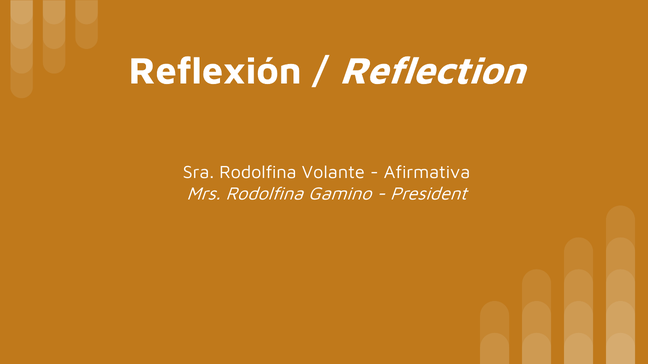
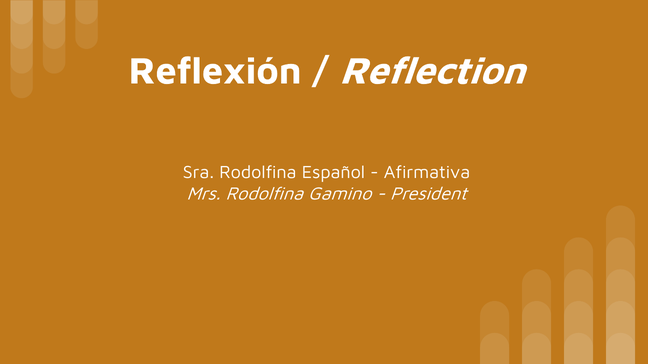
Volante: Volante -> Español
